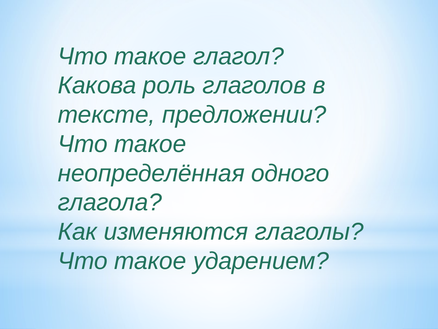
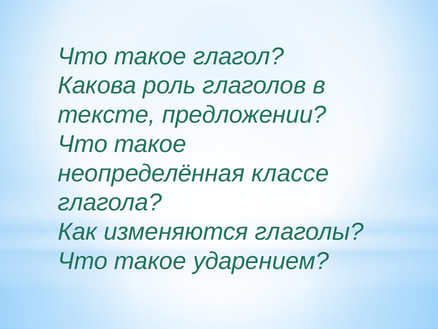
одного: одного -> классе
